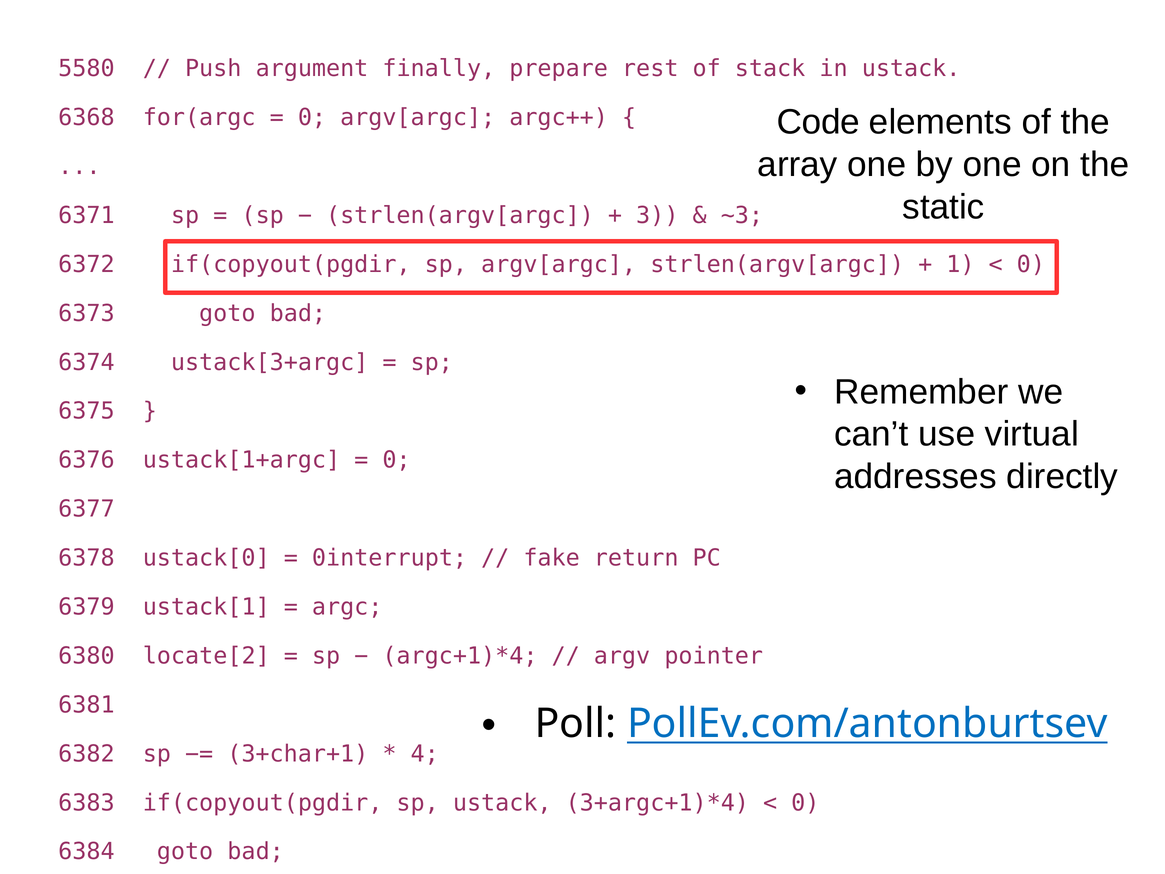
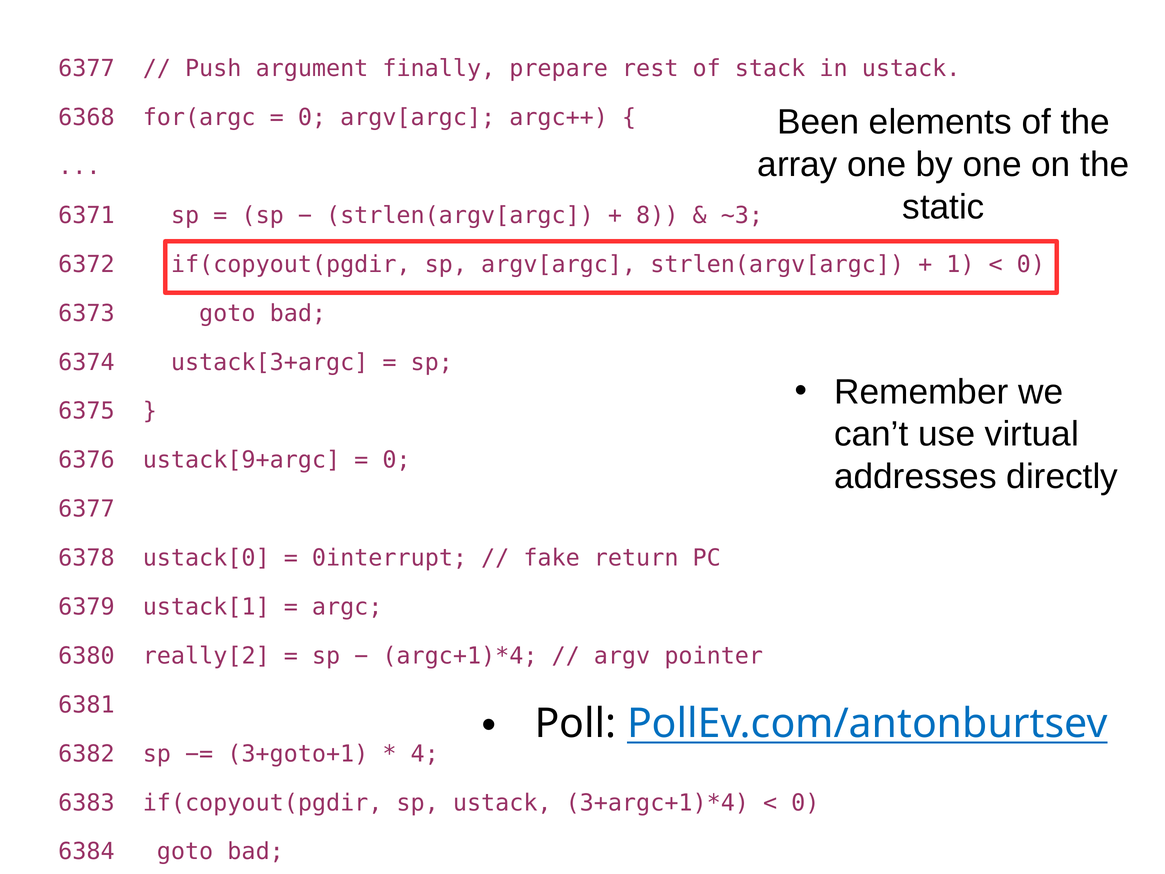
5580 at (86, 69): 5580 -> 6377
Code: Code -> Been
3: 3 -> 8
ustack[1+argc: ustack[1+argc -> ustack[9+argc
locate[2: locate[2 -> really[2
3+char+1: 3+char+1 -> 3+goto+1
